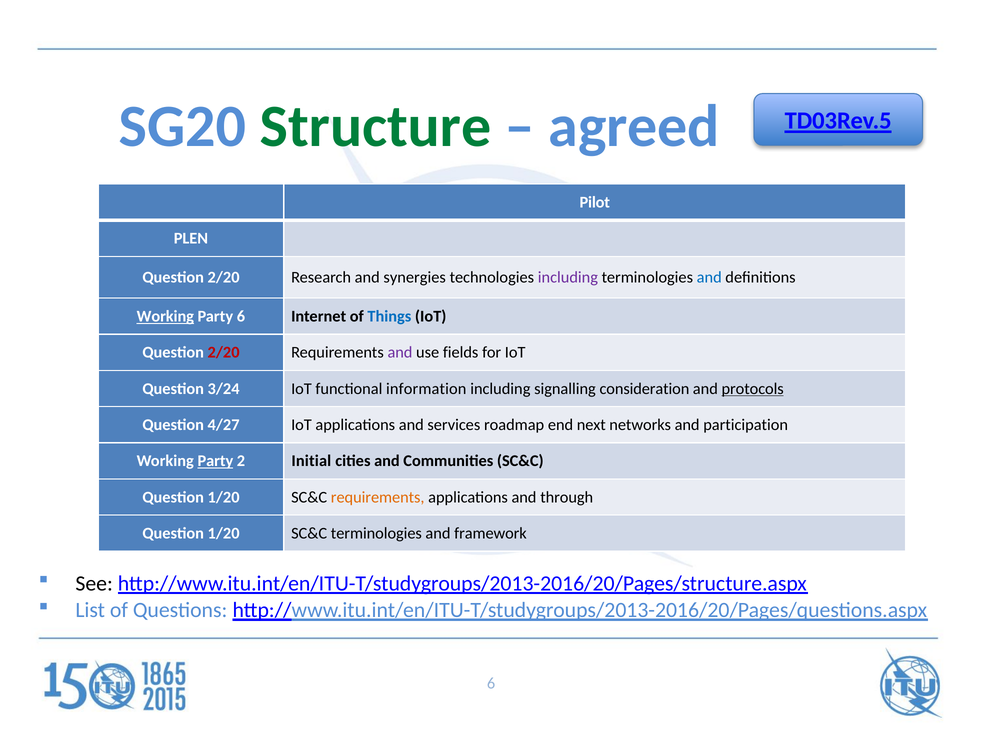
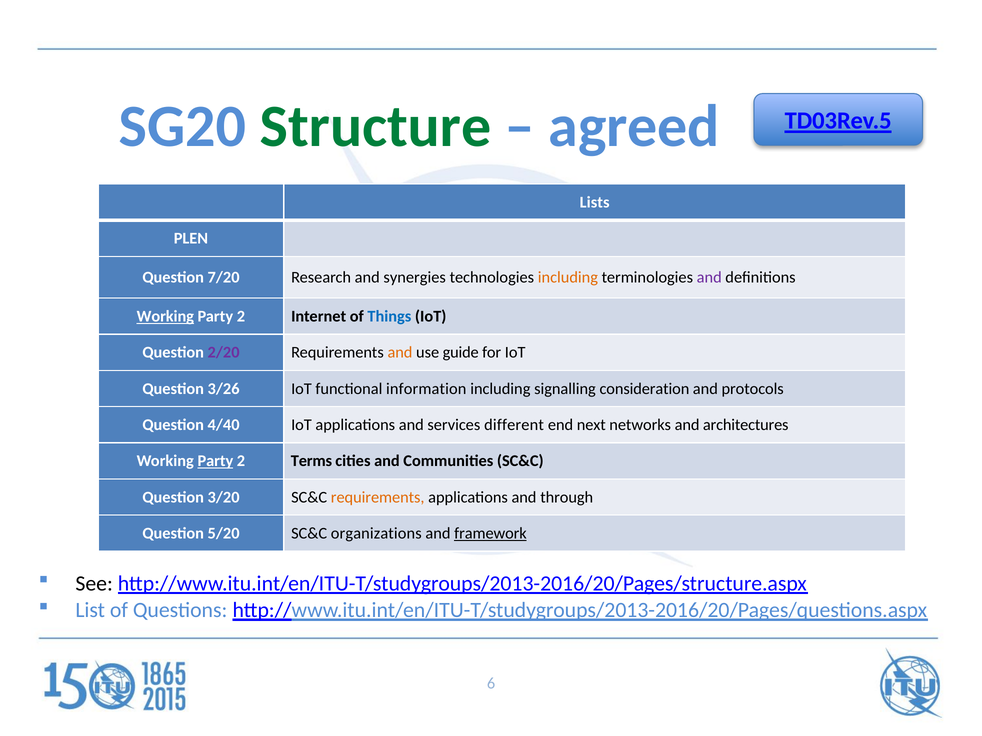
Pilot: Pilot -> Lists
2/20 at (224, 278): 2/20 -> 7/20
including at (568, 278) colour: purple -> orange
and at (709, 278) colour: blue -> purple
6 at (241, 317): 6 -> 2
2/20 at (224, 353) colour: red -> purple
and at (400, 353) colour: purple -> orange
fields: fields -> guide
3/24: 3/24 -> 3/26
protocols underline: present -> none
4/27: 4/27 -> 4/40
roadmap: roadmap -> different
participation: participation -> architectures
Initial: Initial -> Terms
1/20 at (224, 498): 1/20 -> 3/20
1/20 at (224, 534): 1/20 -> 5/20
SC&C terminologies: terminologies -> organizations
framework underline: none -> present
